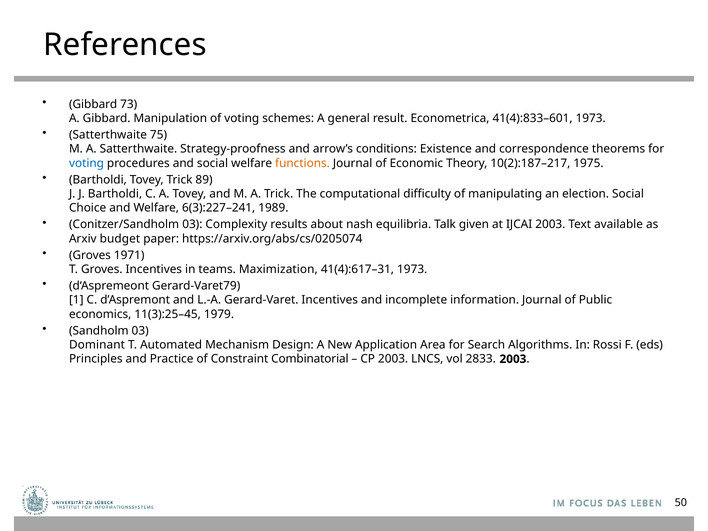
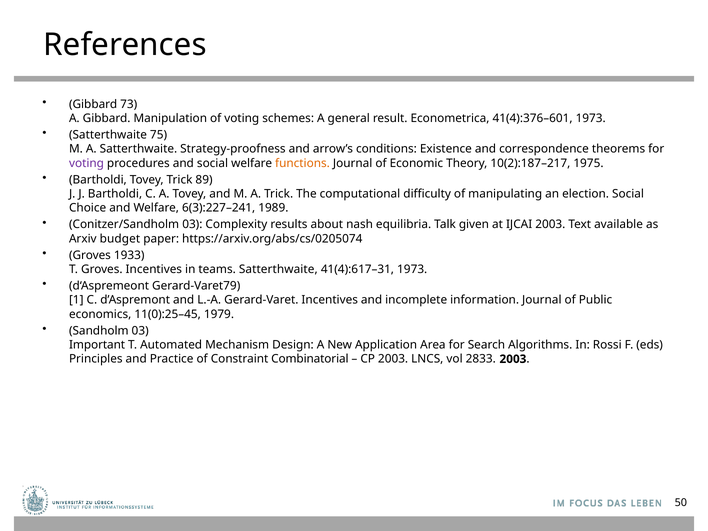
41(4):833–601: 41(4):833–601 -> 41(4):376–601
voting at (87, 163) colour: blue -> purple
1971: 1971 -> 1933
teams Maximization: Maximization -> Satterthwaite
11(3):25–45: 11(3):25–45 -> 11(0):25–45
Dominant: Dominant -> Important
